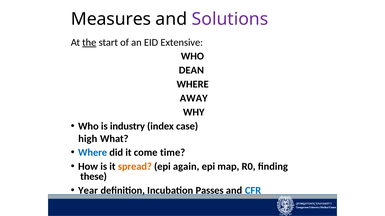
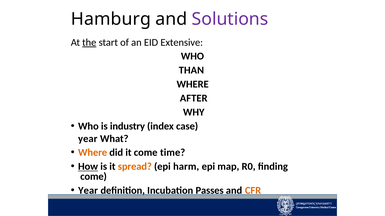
Measures: Measures -> Hamburg
DEAN: DEAN -> THAN
AWAY: AWAY -> AFTER
high at (88, 139): high -> year
Where at (93, 153) colour: blue -> orange
How underline: none -> present
again: again -> harm
these at (94, 177): these -> come
CFR colour: blue -> orange
